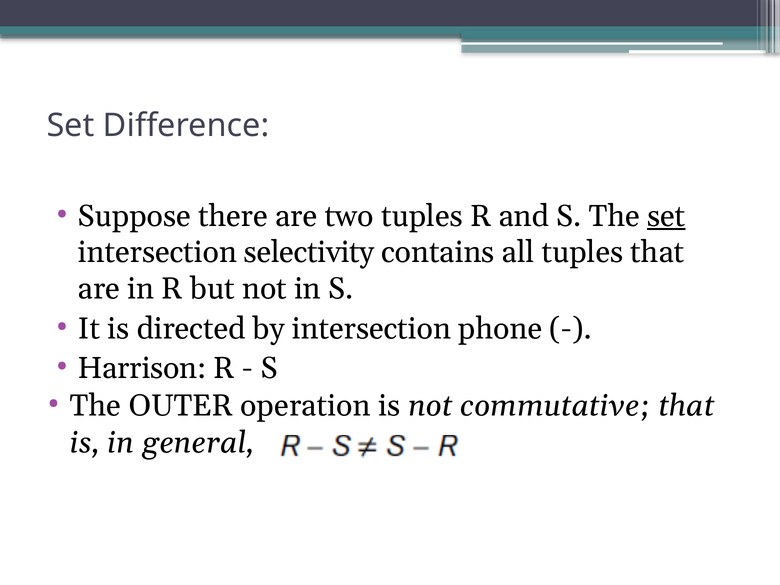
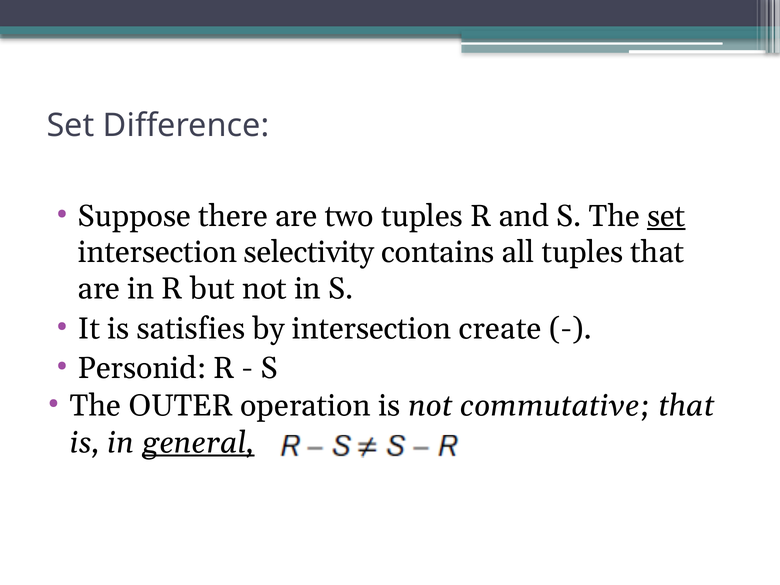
directed: directed -> satisfies
phone: phone -> create
Harrison: Harrison -> Personid
general underline: none -> present
